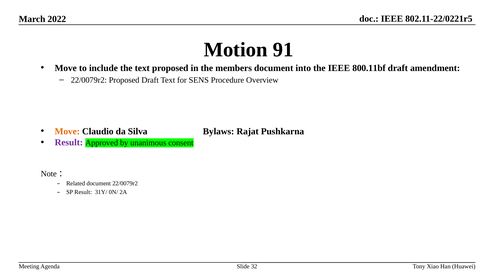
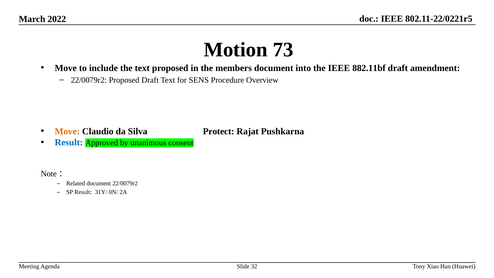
91: 91 -> 73
800.11bf: 800.11bf -> 882.11bf
Bylaws: Bylaws -> Protect
Result at (69, 142) colour: purple -> blue
